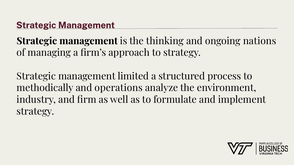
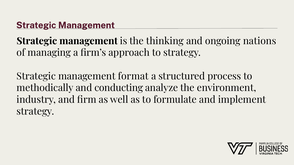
limited: limited -> format
operations: operations -> conducting
